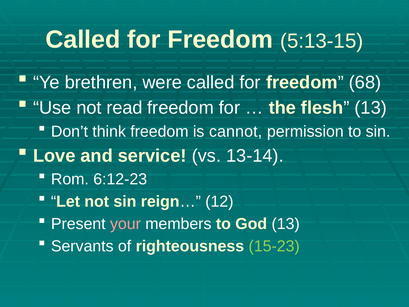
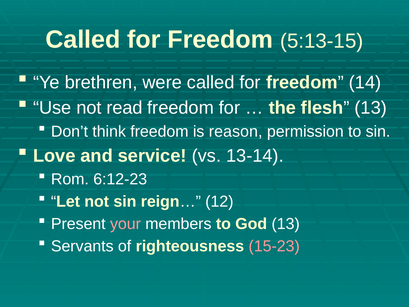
68: 68 -> 14
cannot: cannot -> reason
15-23 colour: light green -> pink
